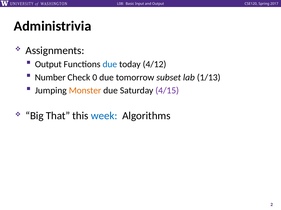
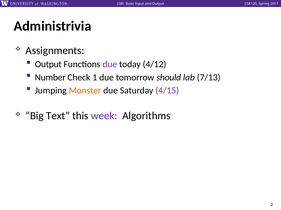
due at (110, 65) colour: blue -> purple
0: 0 -> 1
subset: subset -> should
1/13: 1/13 -> 7/13
That: That -> Text
week colour: blue -> purple
